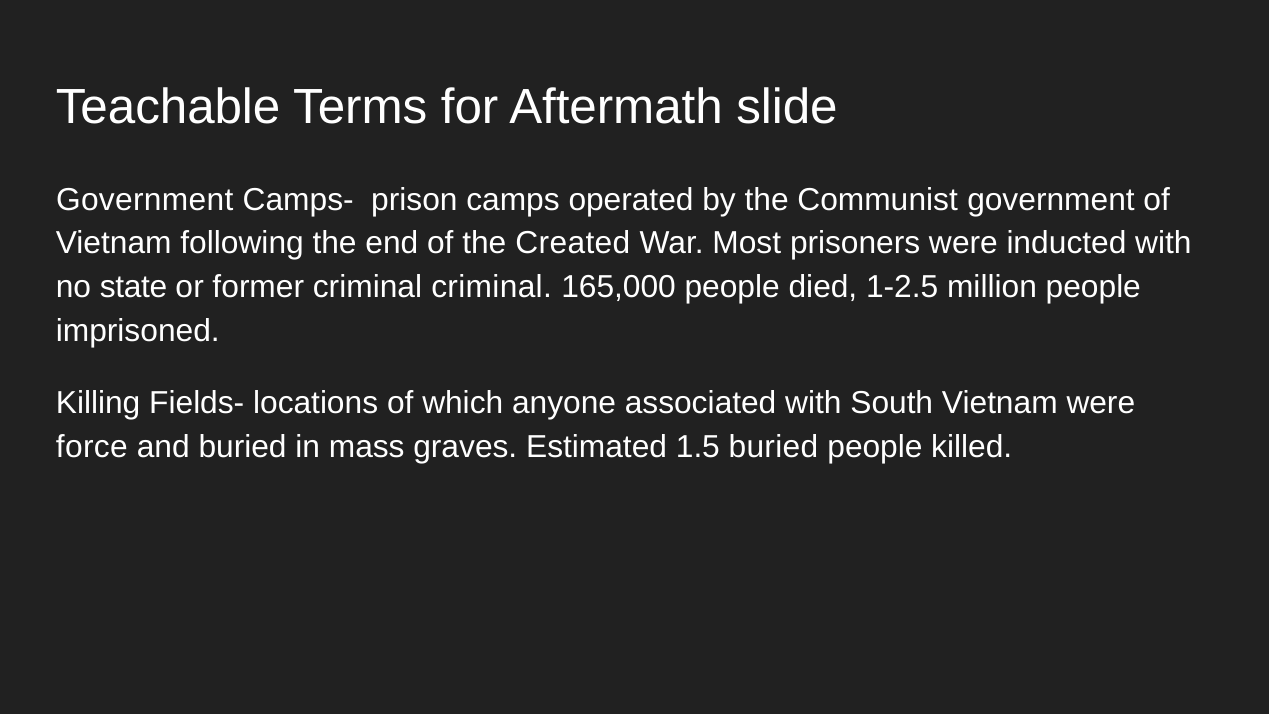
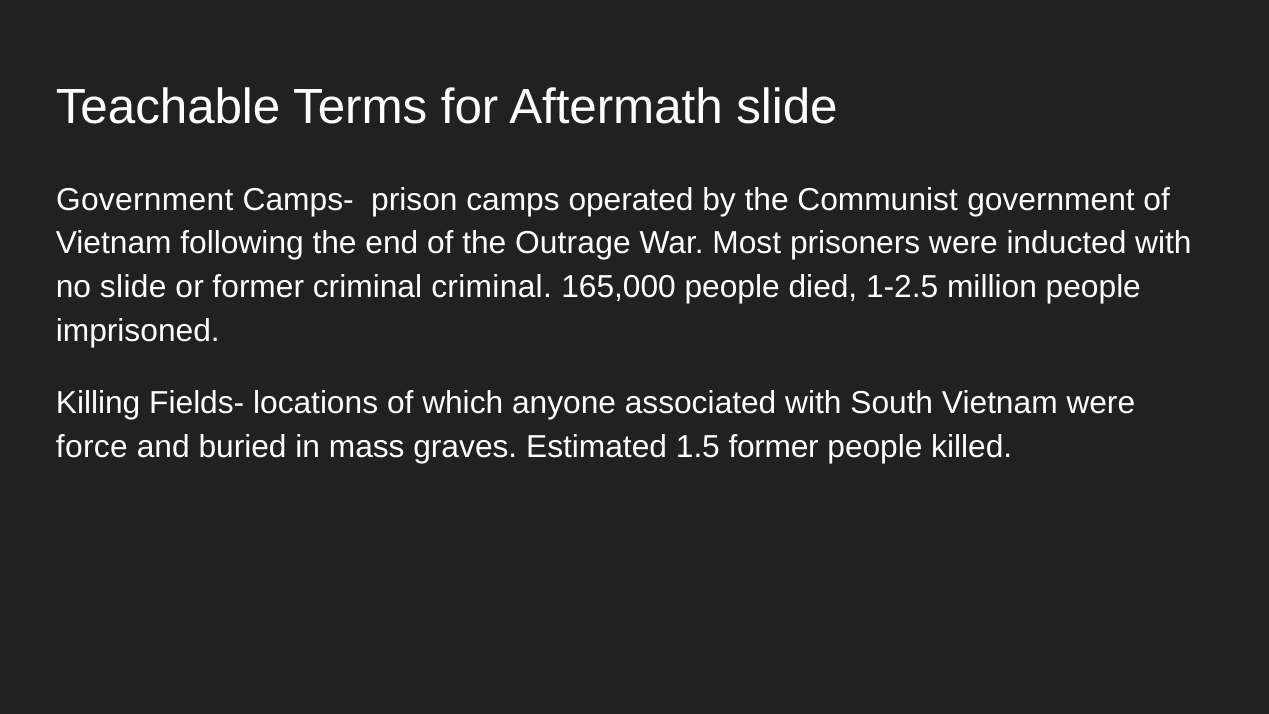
Created: Created -> Outrage
no state: state -> slide
1.5 buried: buried -> former
